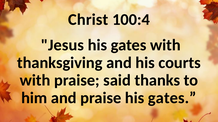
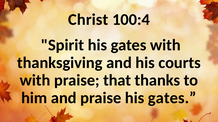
Jesus: Jesus -> Spirit
said: said -> that
